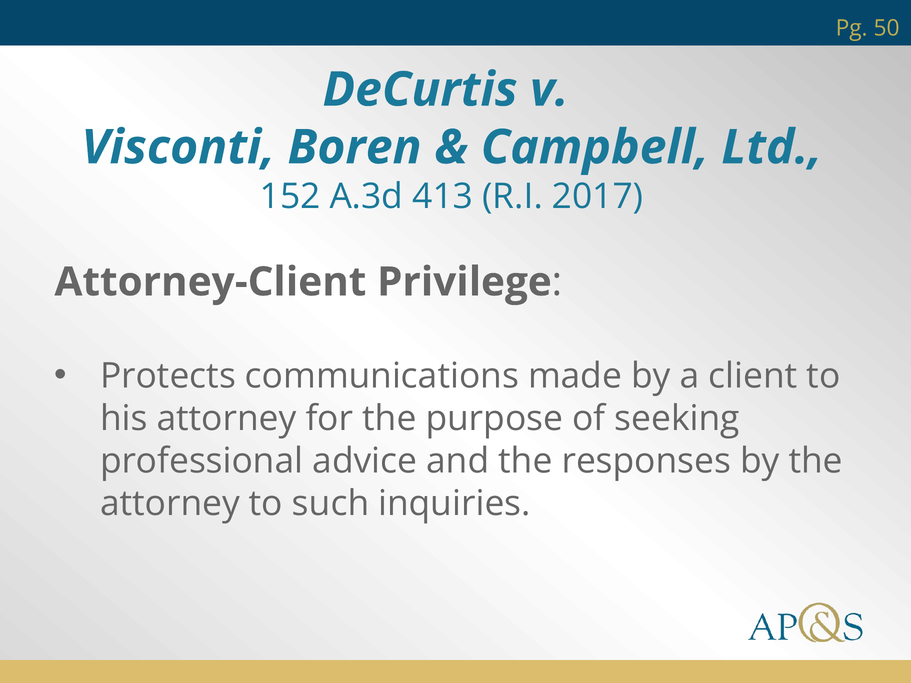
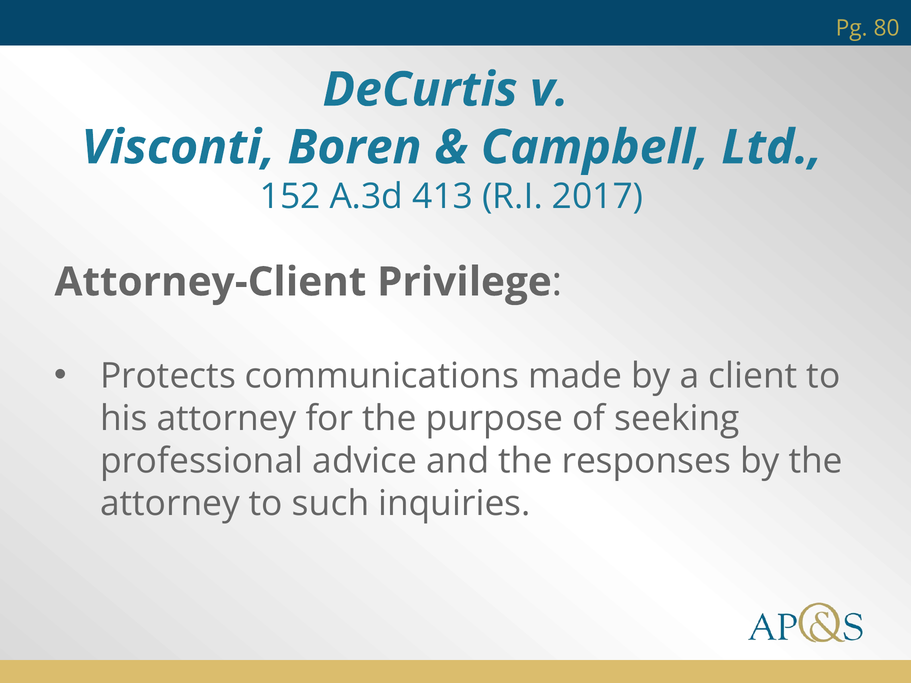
50: 50 -> 80
